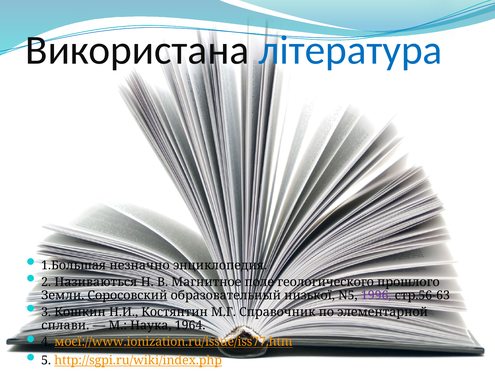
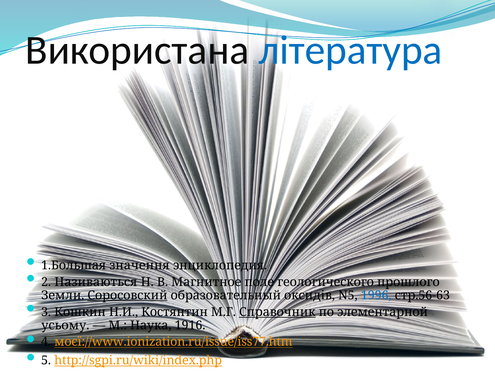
незначно: незначно -> значення
низької: низької -> оксидів
1996 colour: purple -> blue
Справочник underline: none -> present
сплави: сплави -> усьому
1964: 1964 -> 1916
